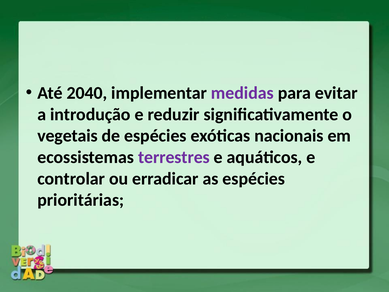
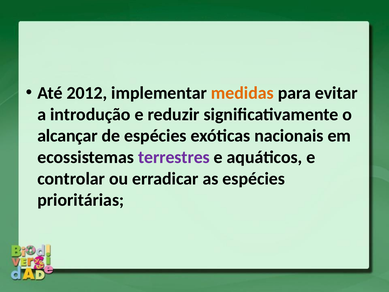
2040: 2040 -> 2012
medidas colour: purple -> orange
vegetais: vegetais -> alcançar
